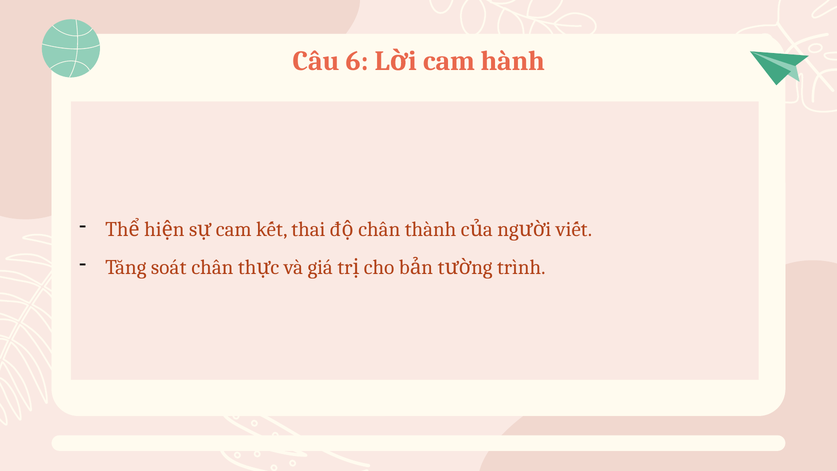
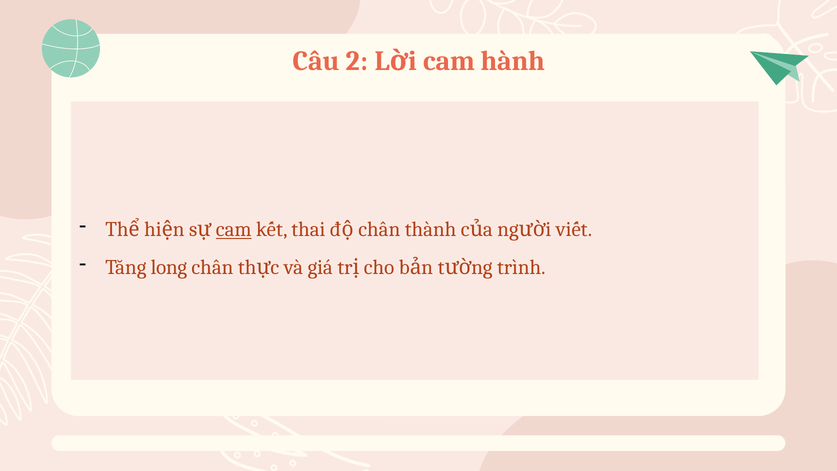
6: 6 -> 2
cam at (234, 229) underline: none -> present
soát: soát -> long
